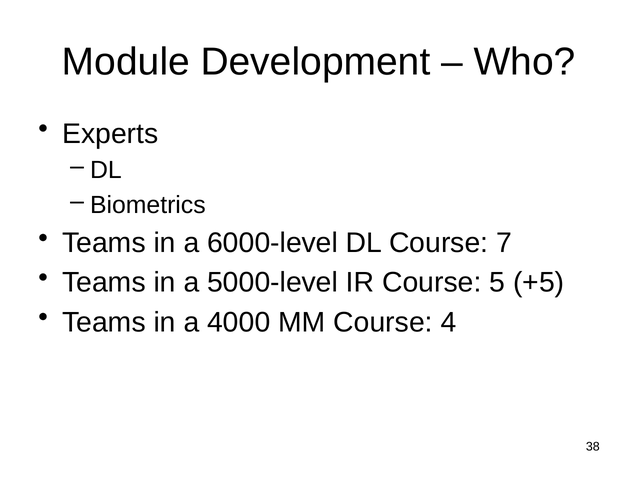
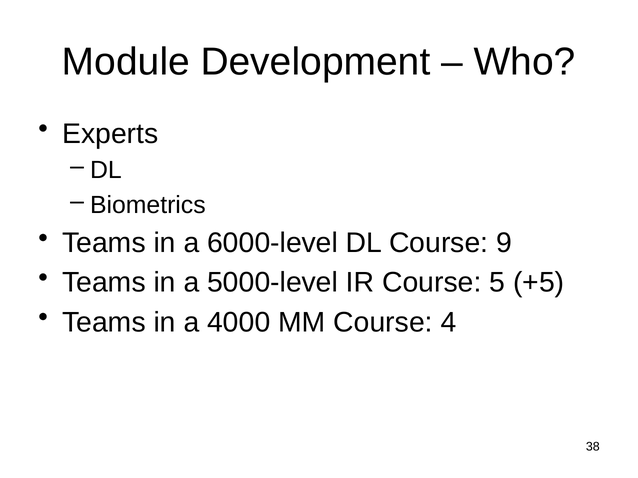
7: 7 -> 9
